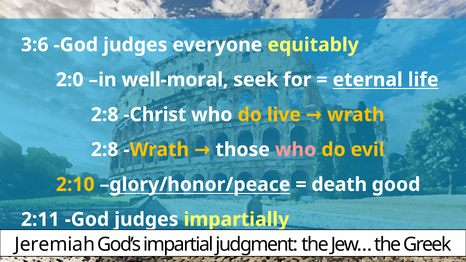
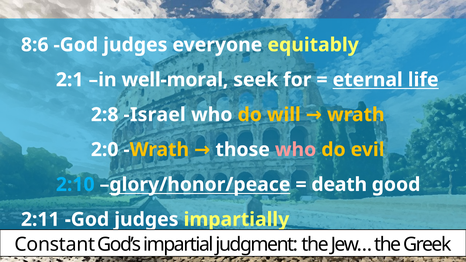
3:6: 3:6 -> 8:6
2:0: 2:0 -> 2:1
Christ: Christ -> Israel
live: live -> will
2:8 at (105, 150): 2:8 -> 2:0
2:10 colour: yellow -> light blue
Jeremiah: Jeremiah -> Constant
